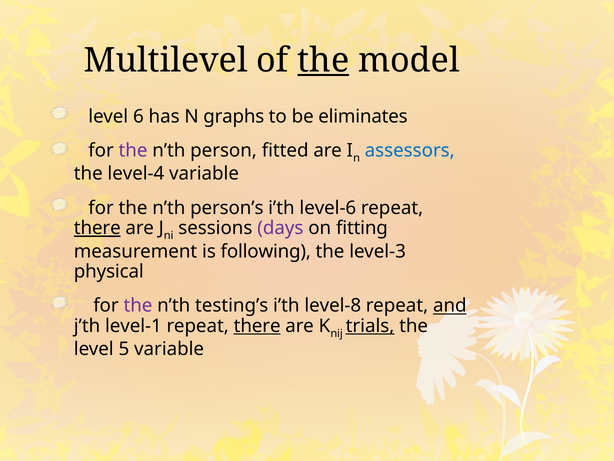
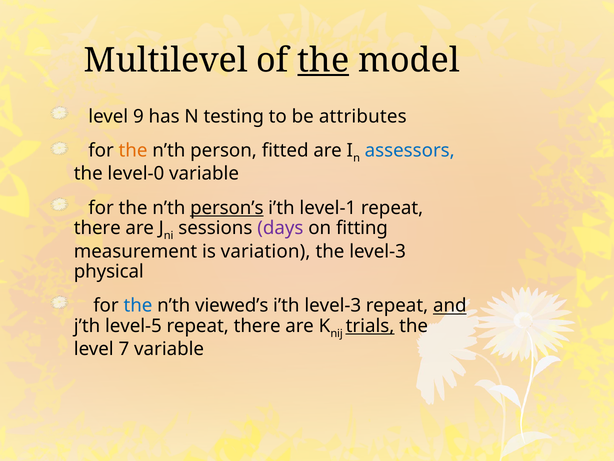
6: 6 -> 9
graphs: graphs -> testing
eliminates: eliminates -> attributes
the at (133, 150) colour: purple -> orange
level-4: level-4 -> level-0
person’s underline: none -> present
level-6: level-6 -> level-1
there at (97, 228) underline: present -> none
following: following -> variation
the at (138, 305) colour: purple -> blue
testing’s: testing’s -> viewed’s
i’th level-8: level-8 -> level-3
level-1: level-1 -> level-5
there at (257, 326) underline: present -> none
5: 5 -> 7
